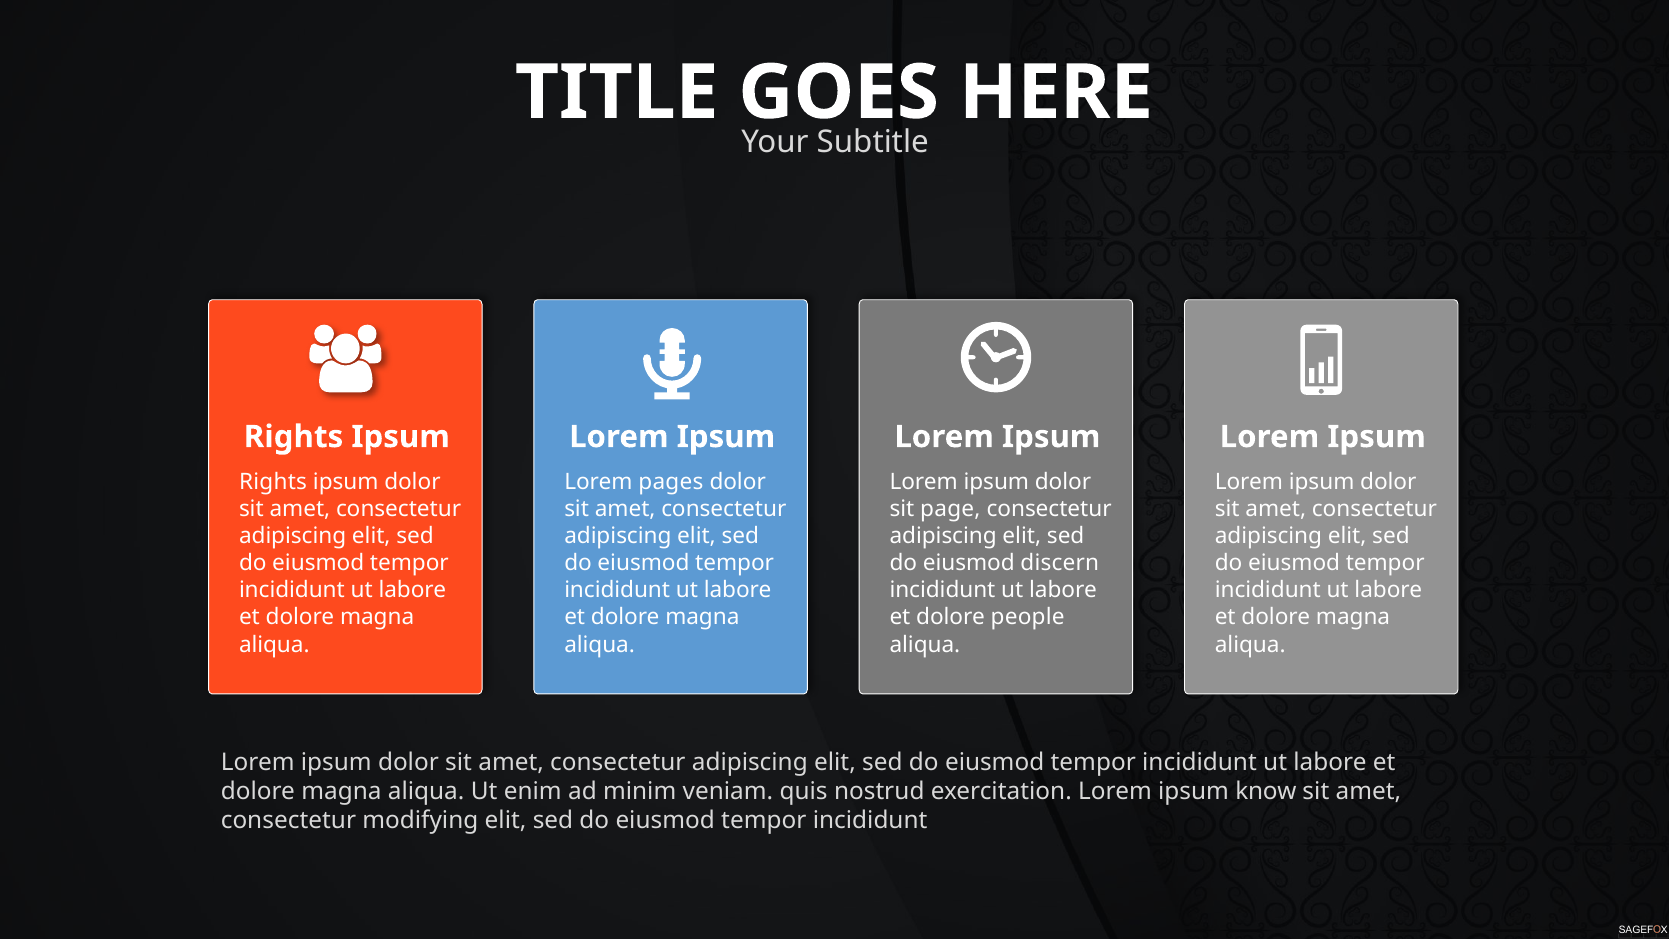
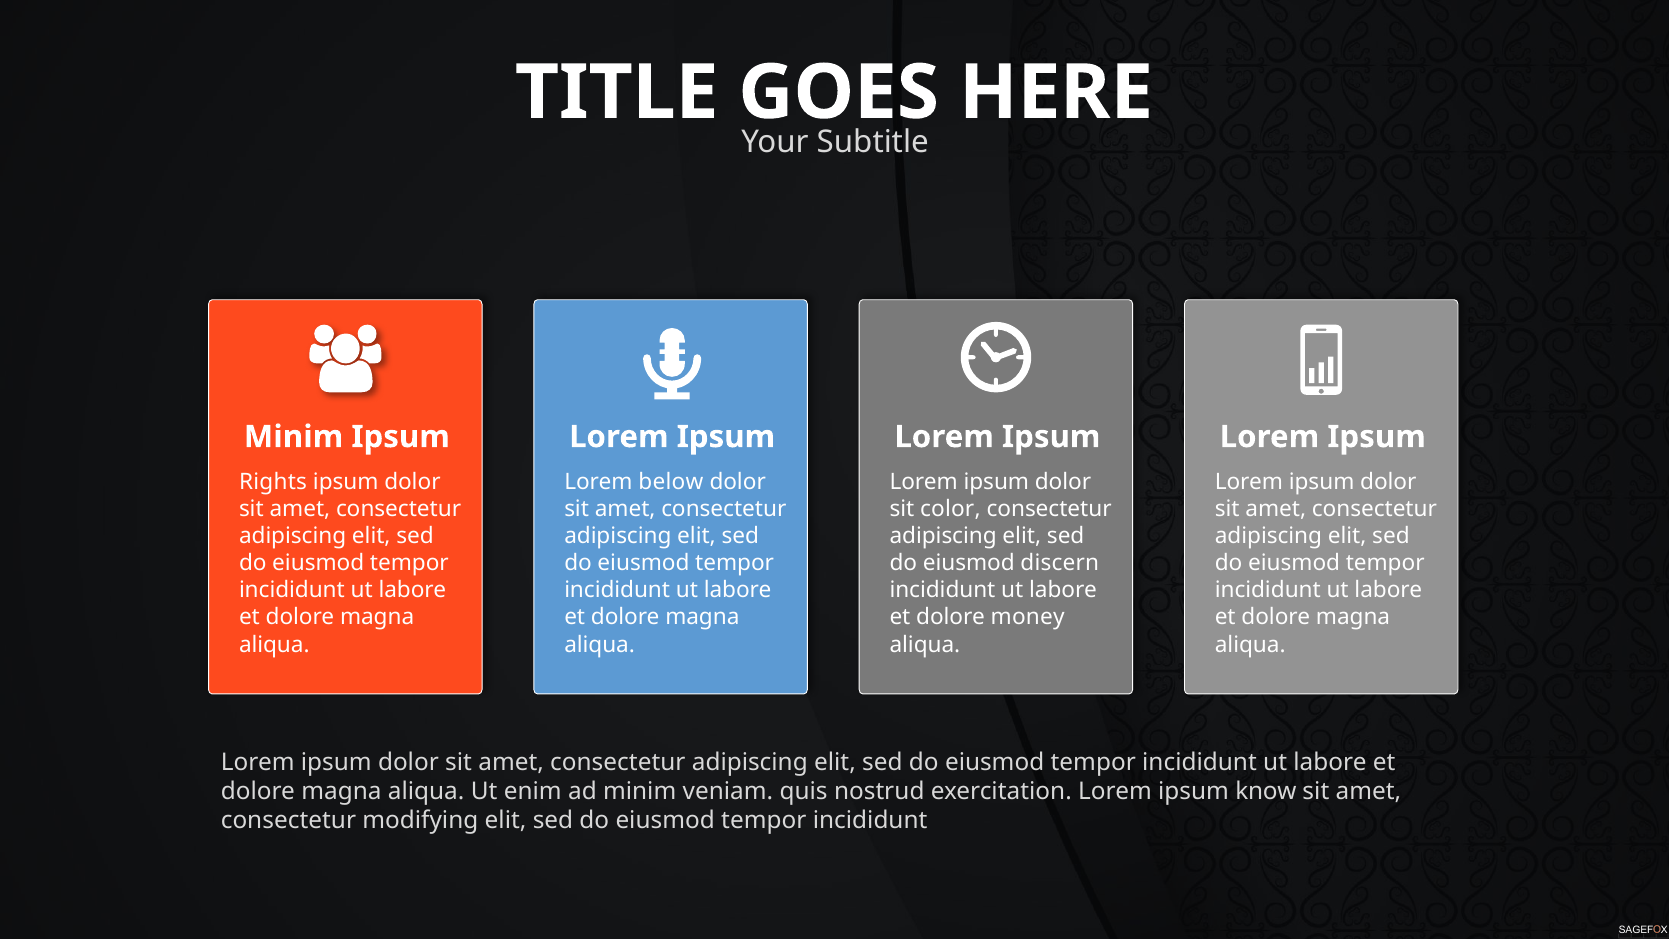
Rights at (294, 437): Rights -> Minim
pages: pages -> below
page: page -> color
people: people -> money
